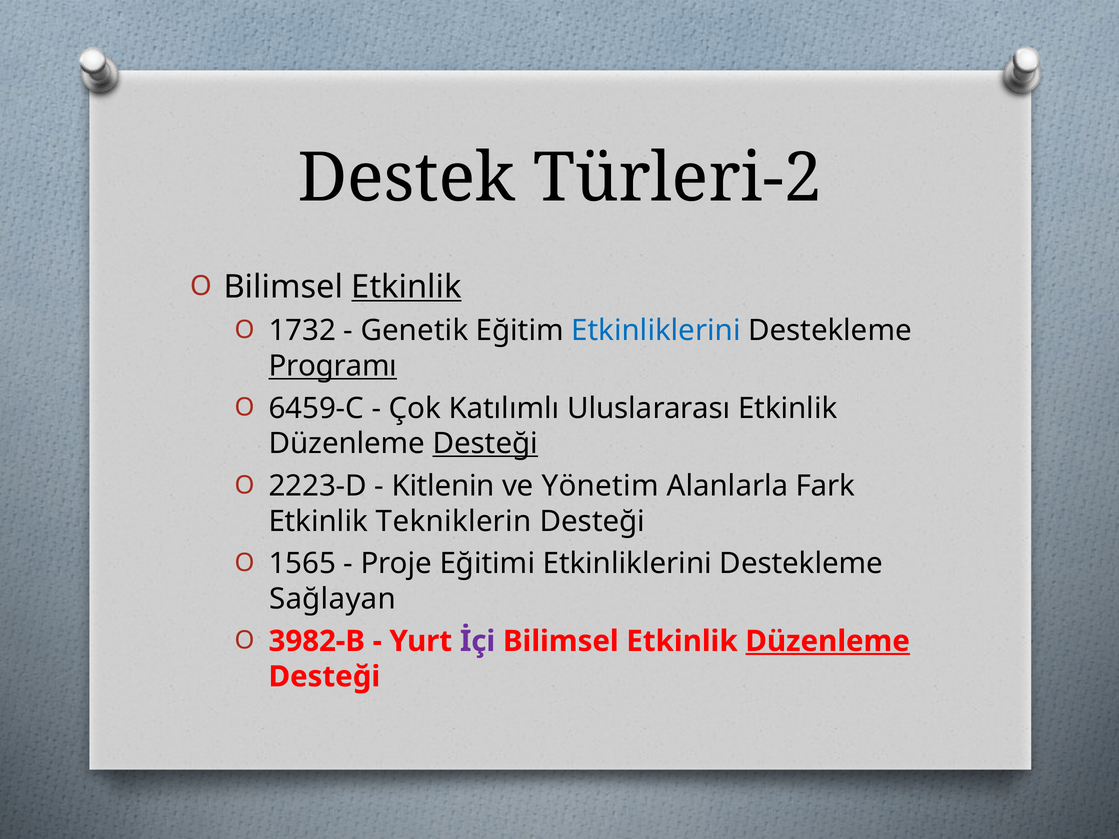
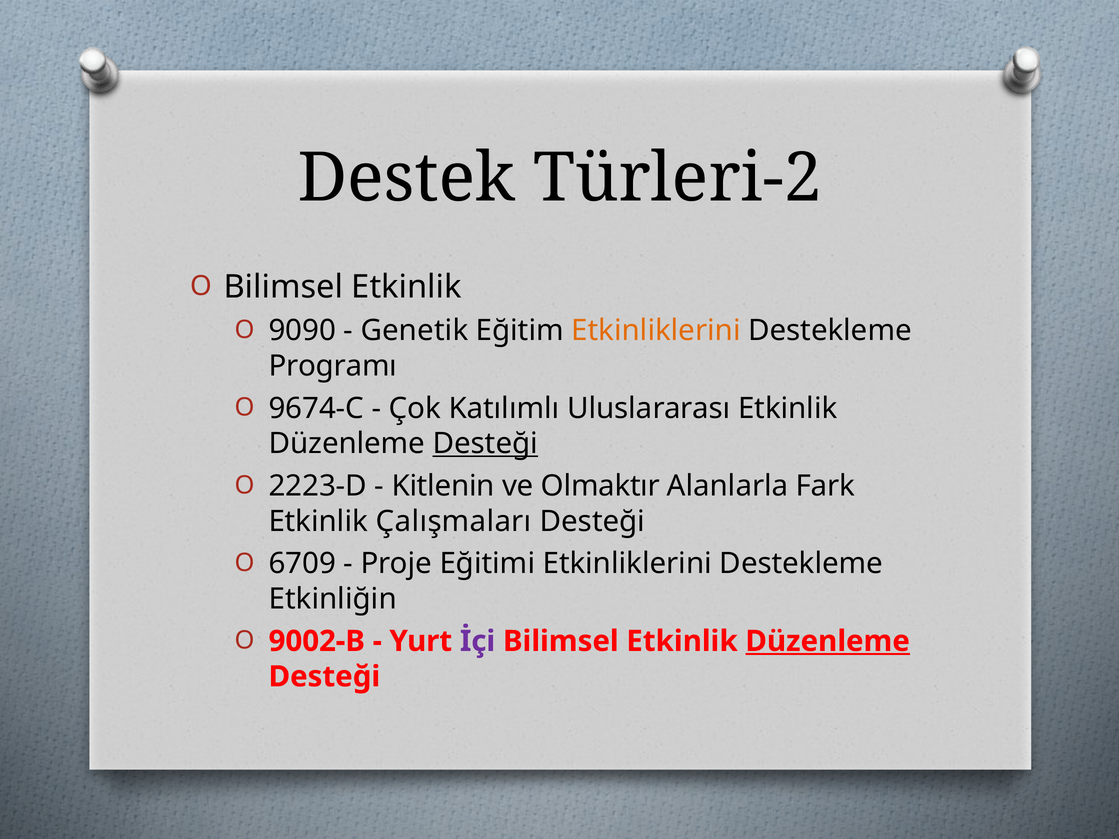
Etkinlik at (407, 287) underline: present -> none
1732: 1732 -> 9090
Etkinliklerini at (656, 331) colour: blue -> orange
Programı underline: present -> none
6459-C: 6459-C -> 9674-C
Yönetim: Yönetim -> Olmaktır
Tekniklerin: Tekniklerin -> Çalışmaları
1565: 1565 -> 6709
Sağlayan: Sağlayan -> Etkinliğin
3982-B: 3982-B -> 9002-B
